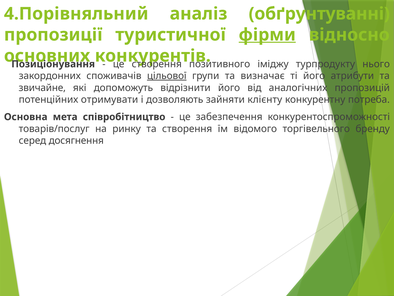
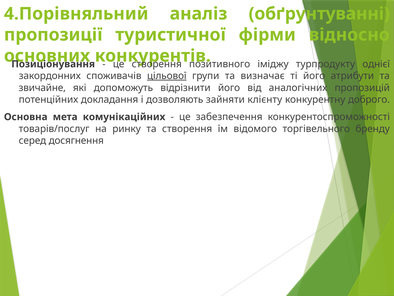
фірми underline: present -> none
нього: нього -> однієї
отримувати: отримувати -> докладання
потреба: потреба -> доброго
співробітництво: співробітництво -> комунікаційних
